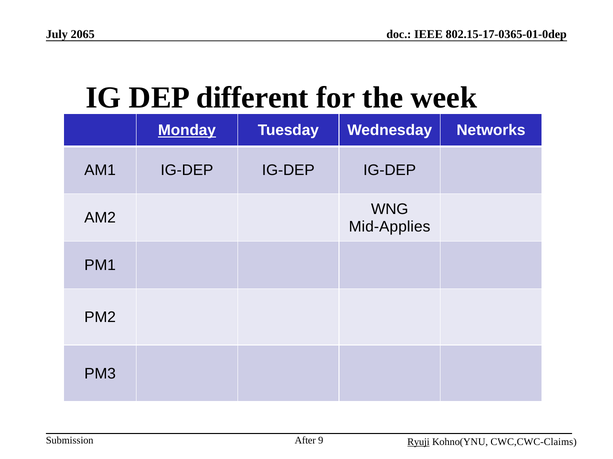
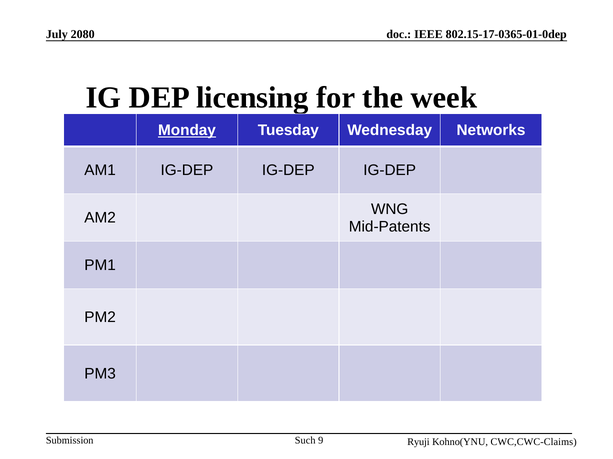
2065: 2065 -> 2080
different: different -> licensing
Mid-Applies: Mid-Applies -> Mid-Patents
After: After -> Such
Ryuji underline: present -> none
